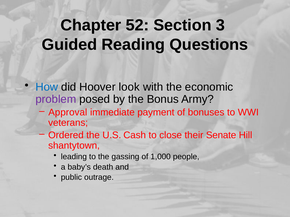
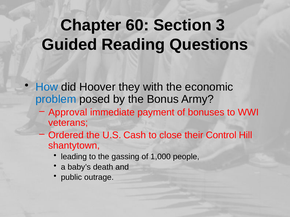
52: 52 -> 60
look: look -> they
problem colour: purple -> blue
Senate: Senate -> Control
